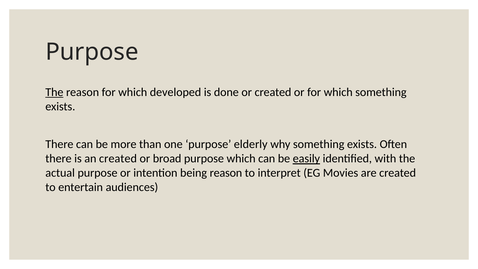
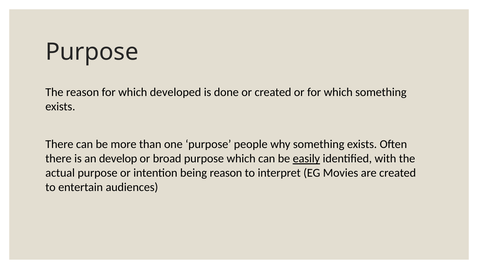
The at (54, 92) underline: present -> none
elderly: elderly -> people
an created: created -> develop
